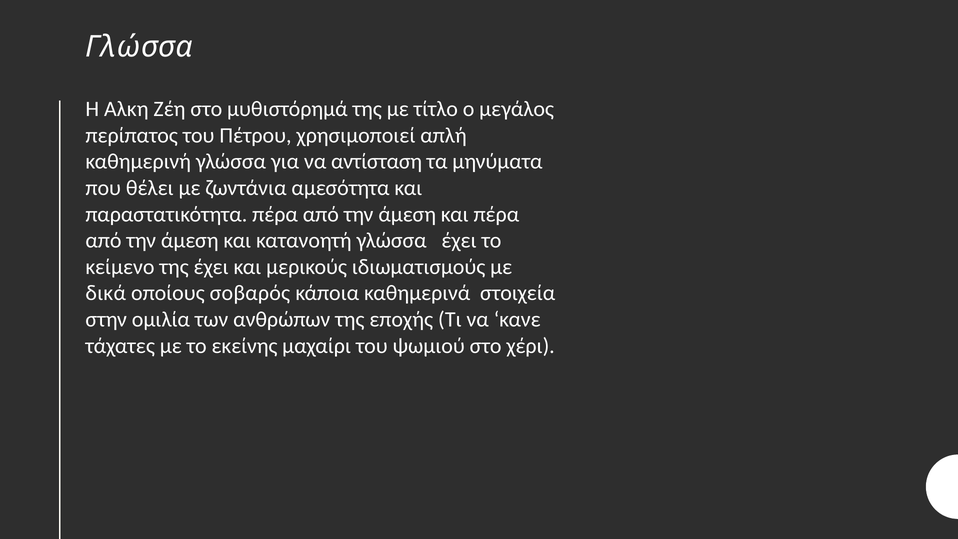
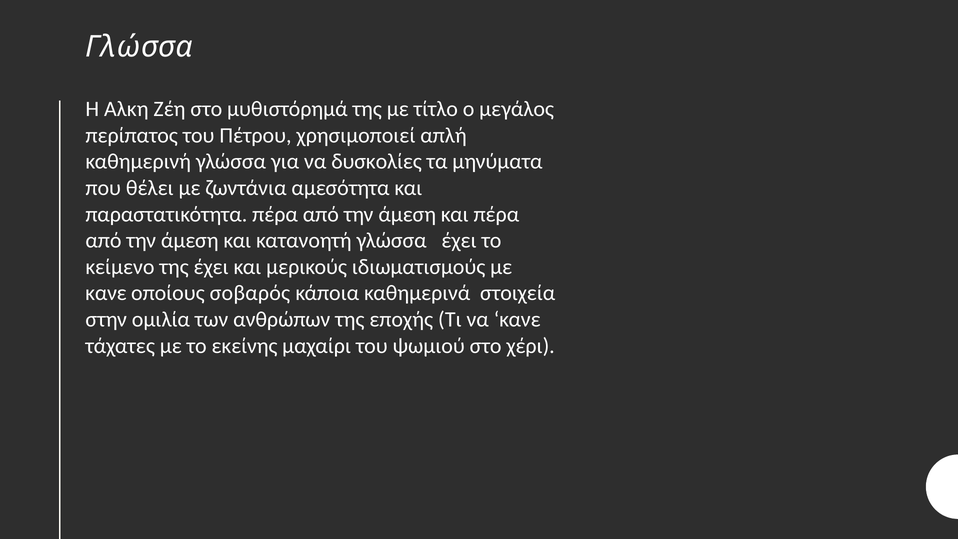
αντίσταση: αντίσταση -> δυσκολίες
δικά at (106, 293): δικά -> κανε
